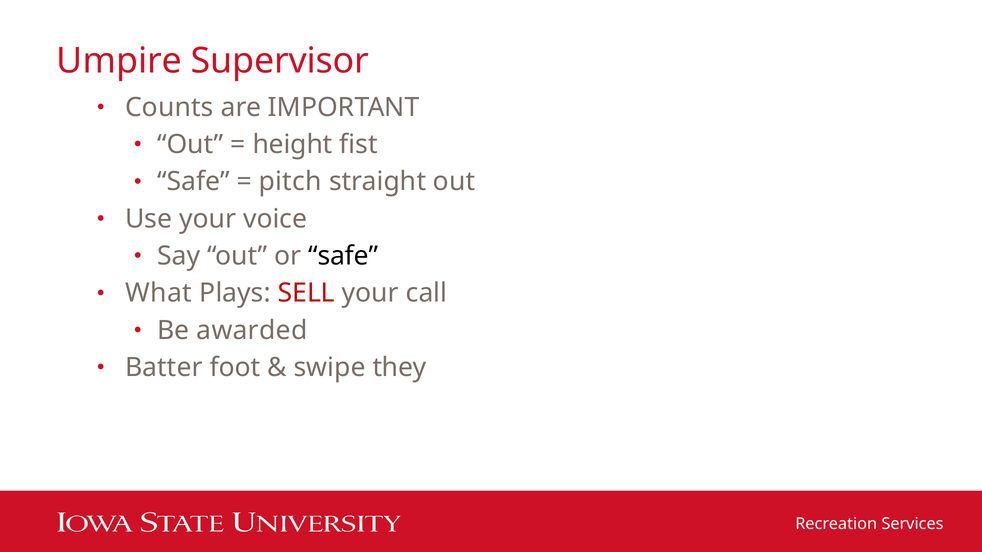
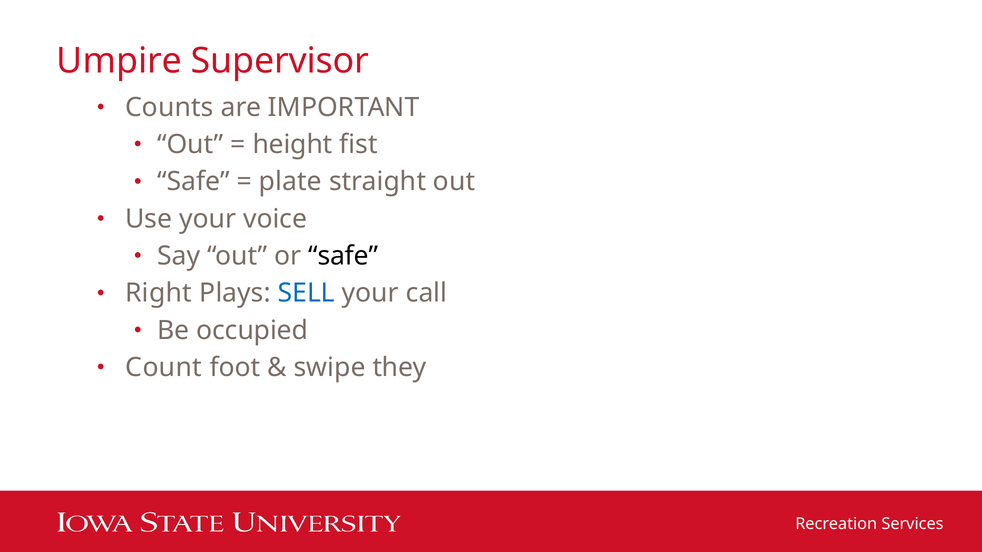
pitch: pitch -> plate
What: What -> Right
SELL colour: red -> blue
awarded: awarded -> occupied
Batter: Batter -> Count
